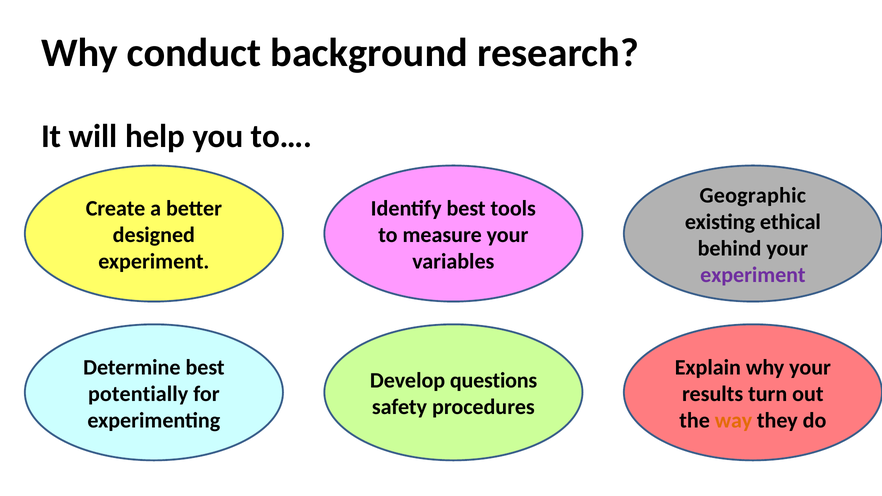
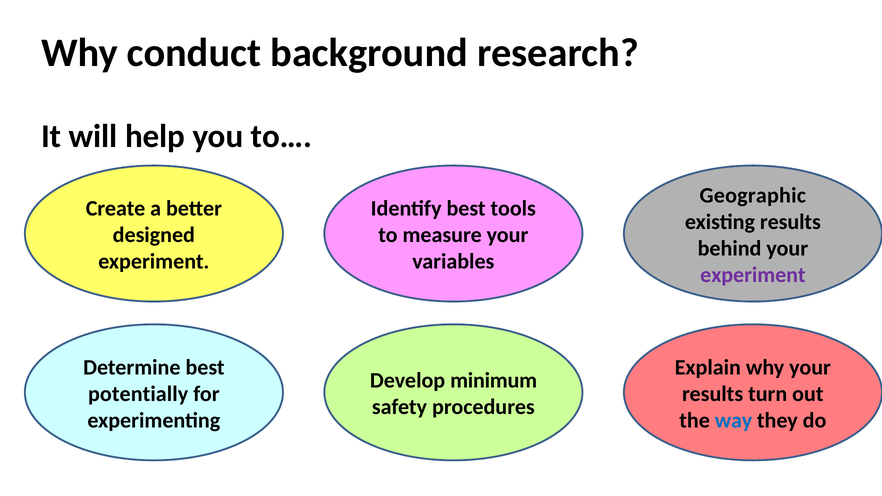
existing ethical: ethical -> results
questions: questions -> minimum
way colour: orange -> blue
